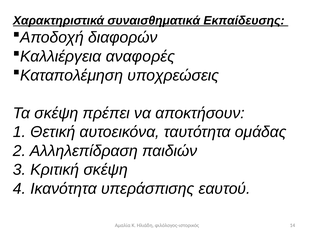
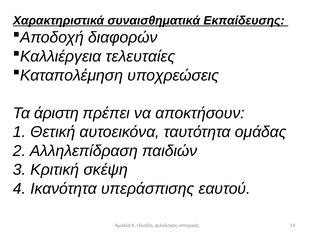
αναφορές: αναφορές -> τελευταίες
Τα σκέψη: σκέψη -> άριστη
